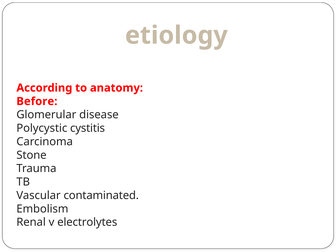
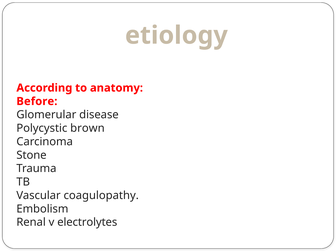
cystitis: cystitis -> brown
contaminated: contaminated -> coagulopathy
